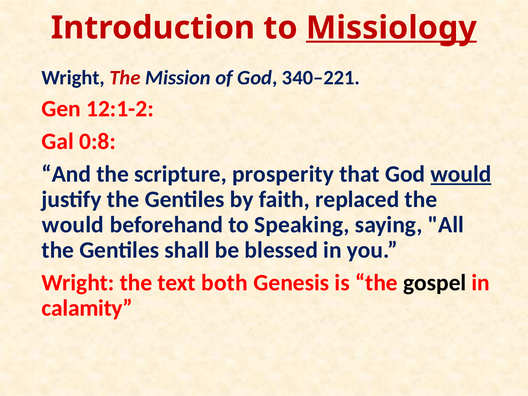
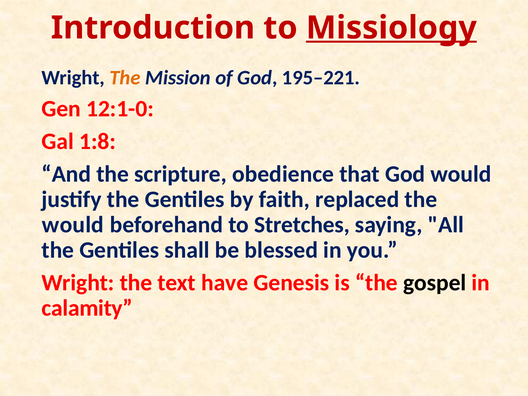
The at (125, 78) colour: red -> orange
340–221: 340–221 -> 195–221
12:1-2: 12:1-2 -> 12:1-0
0:8: 0:8 -> 1:8
prosperity: prosperity -> obedience
would at (461, 174) underline: present -> none
Speaking: Speaking -> Stretches
both: both -> have
